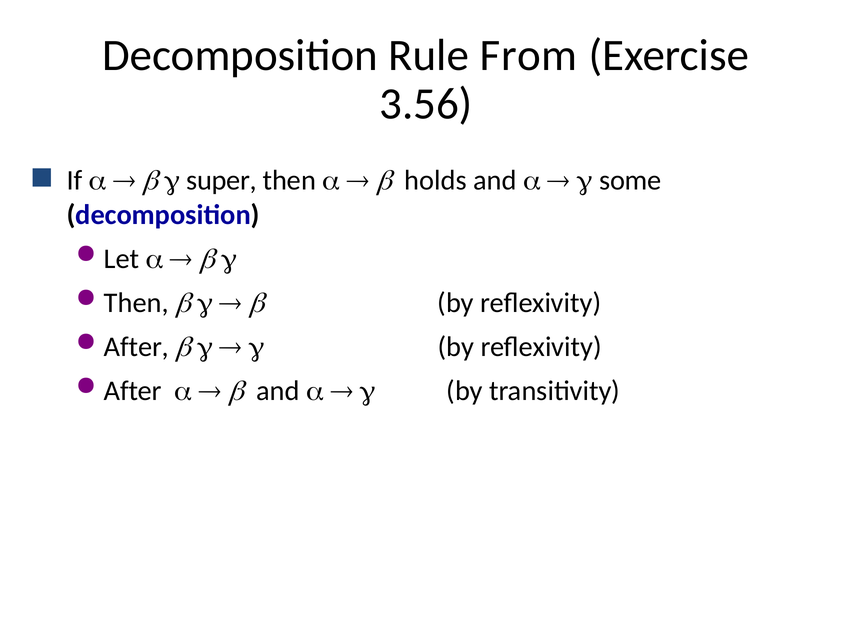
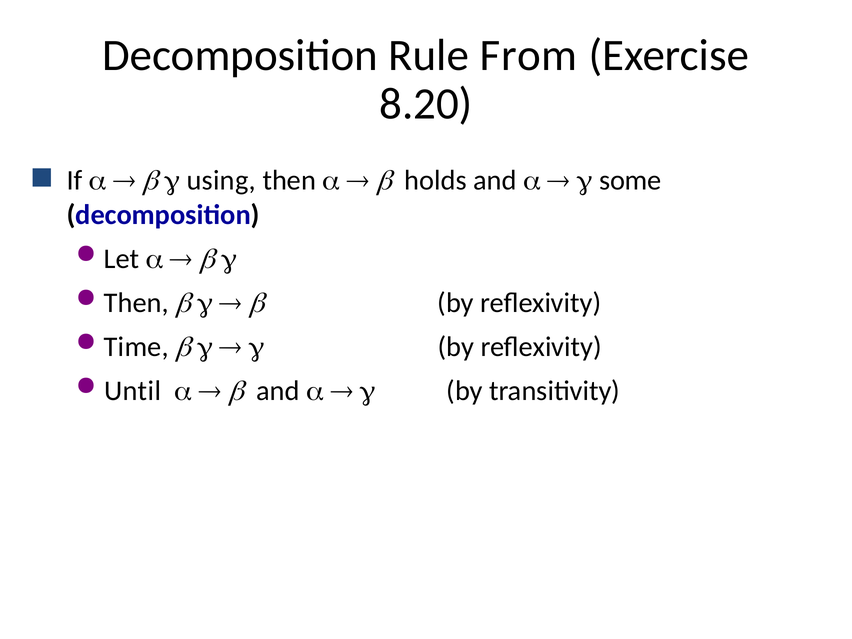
3.56: 3.56 -> 8.20
super: super -> using
After at (136, 347): After -> Time
After at (133, 391): After -> Until
